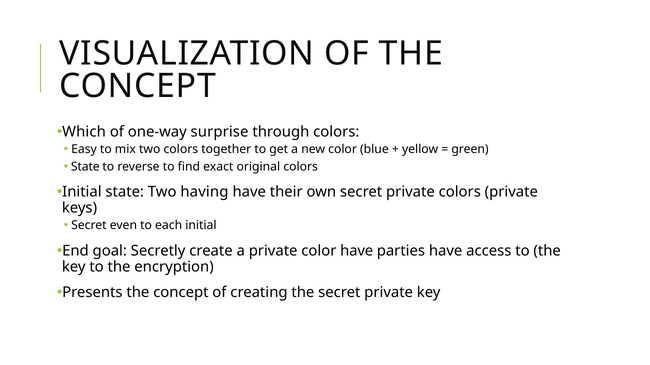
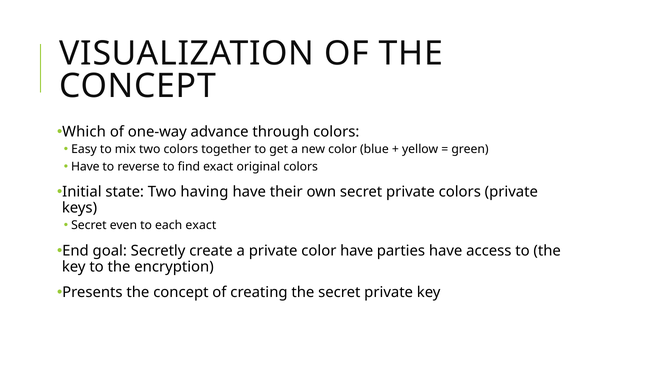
surprise: surprise -> advance
State at (85, 167): State -> Have
each initial: initial -> exact
